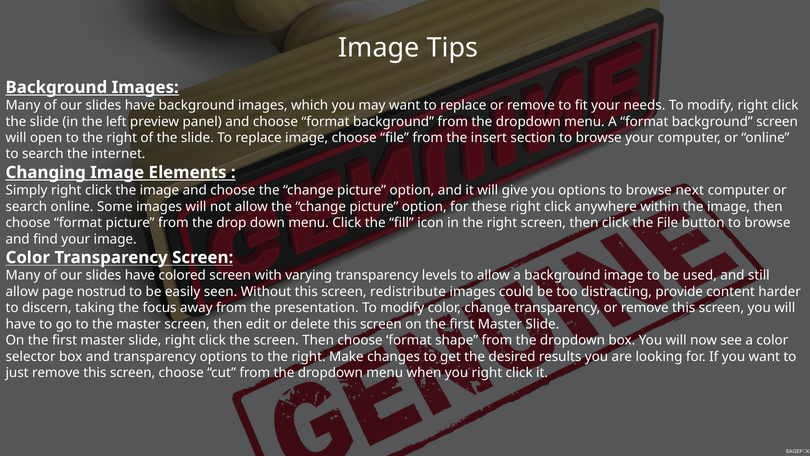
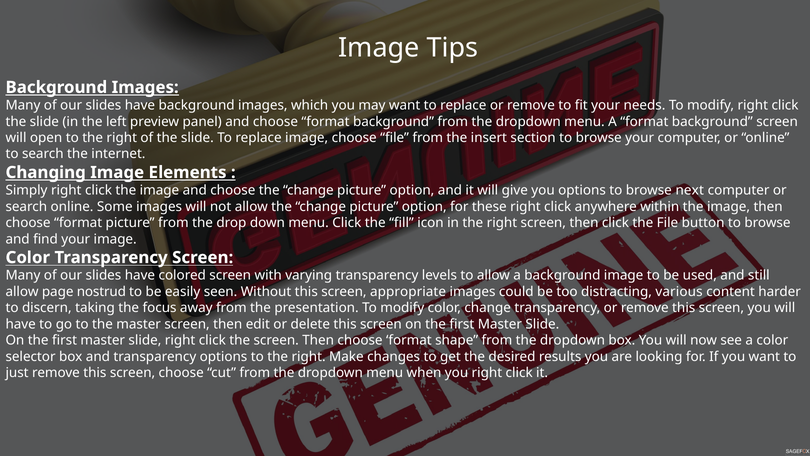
redistribute: redistribute -> appropriate
provide: provide -> various
